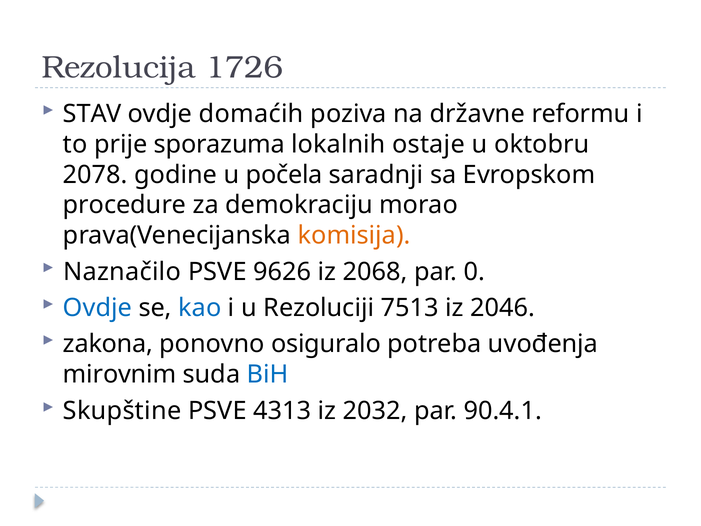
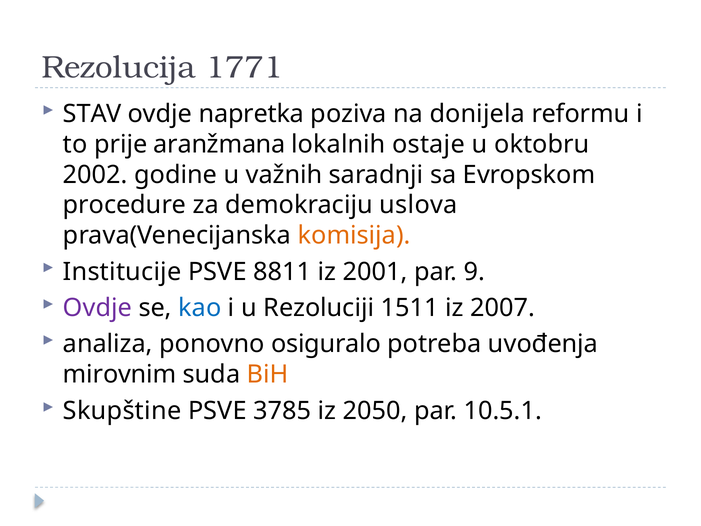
1726: 1726 -> 1771
domaćih: domaćih -> napretka
državne: državne -> donijela
sporazuma: sporazuma -> aranžmana
2078: 2078 -> 2002
počela: počela -> važnih
morao: morao -> uslova
Naznačilo: Naznačilo -> Institucije
9626: 9626 -> 8811
2068: 2068 -> 2001
0: 0 -> 9
Ovdje at (97, 308) colour: blue -> purple
7513: 7513 -> 1511
2046: 2046 -> 2007
zakona: zakona -> analiza
BiH colour: blue -> orange
4313: 4313 -> 3785
2032: 2032 -> 2050
90.4.1: 90.4.1 -> 10.5.1
